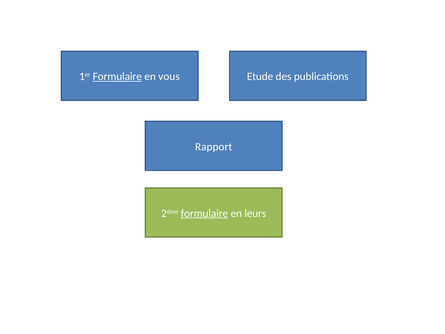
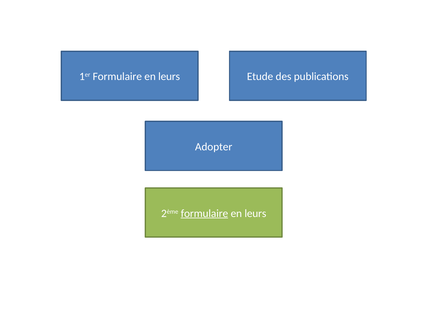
Formulaire at (117, 77) underline: present -> none
vous at (169, 77): vous -> leurs
Rapport: Rapport -> Adopter
